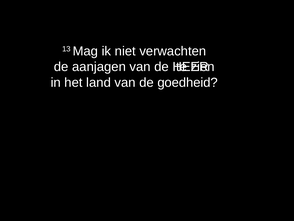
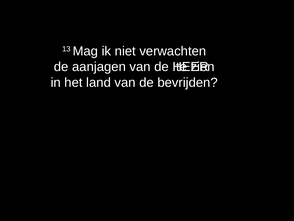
goedheid: goedheid -> bevrijden
